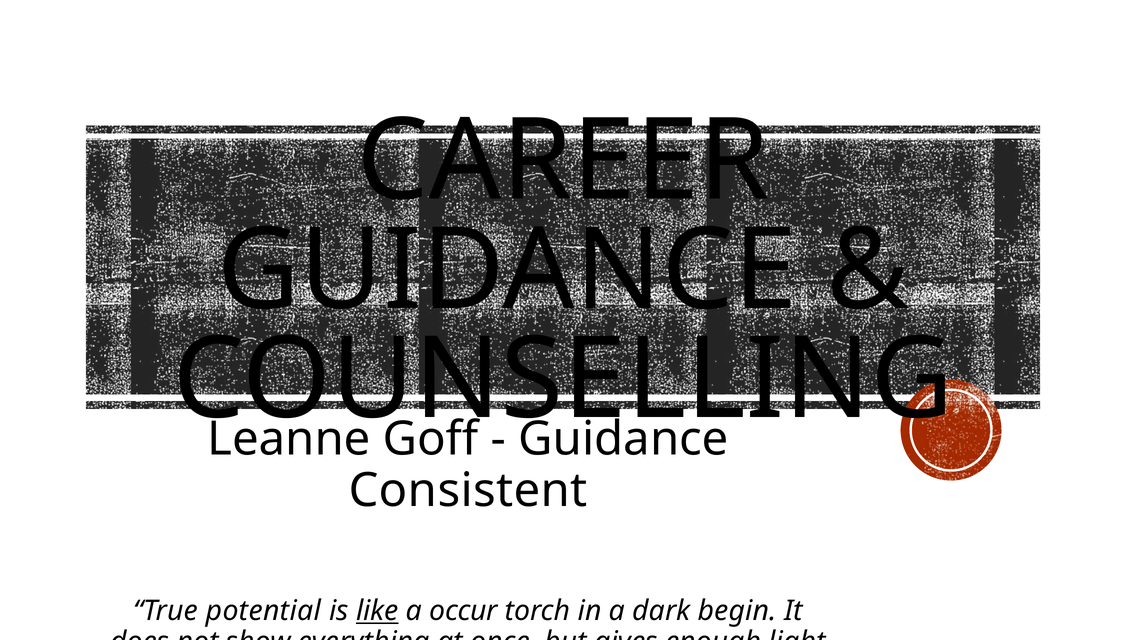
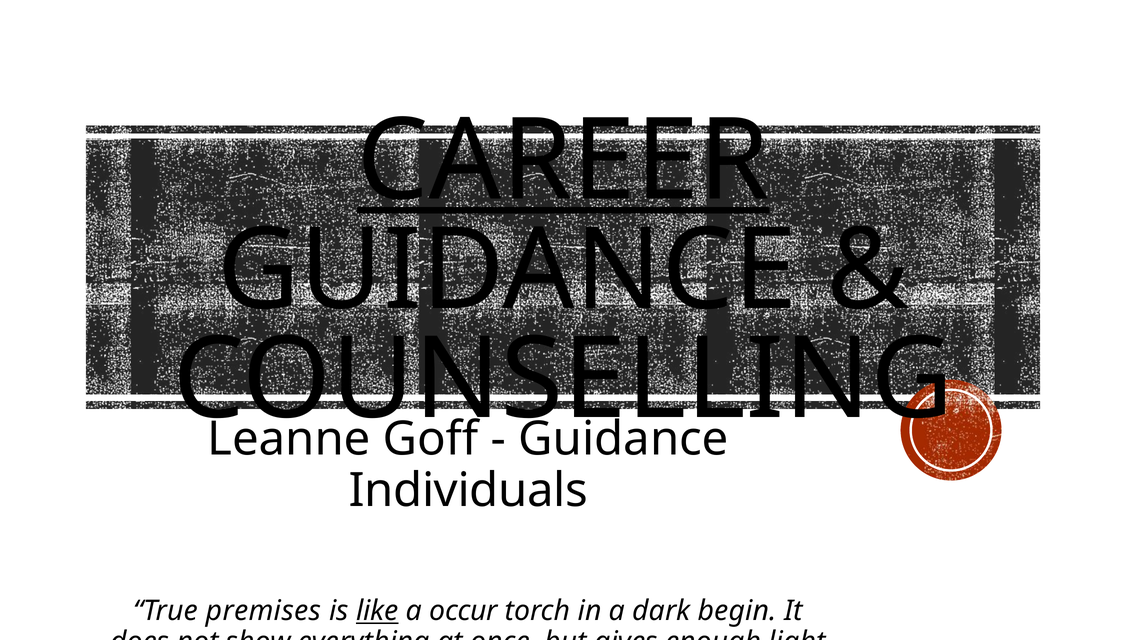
CAREER underline: none -> present
Consistent: Consistent -> Individuals
potential: potential -> premises
